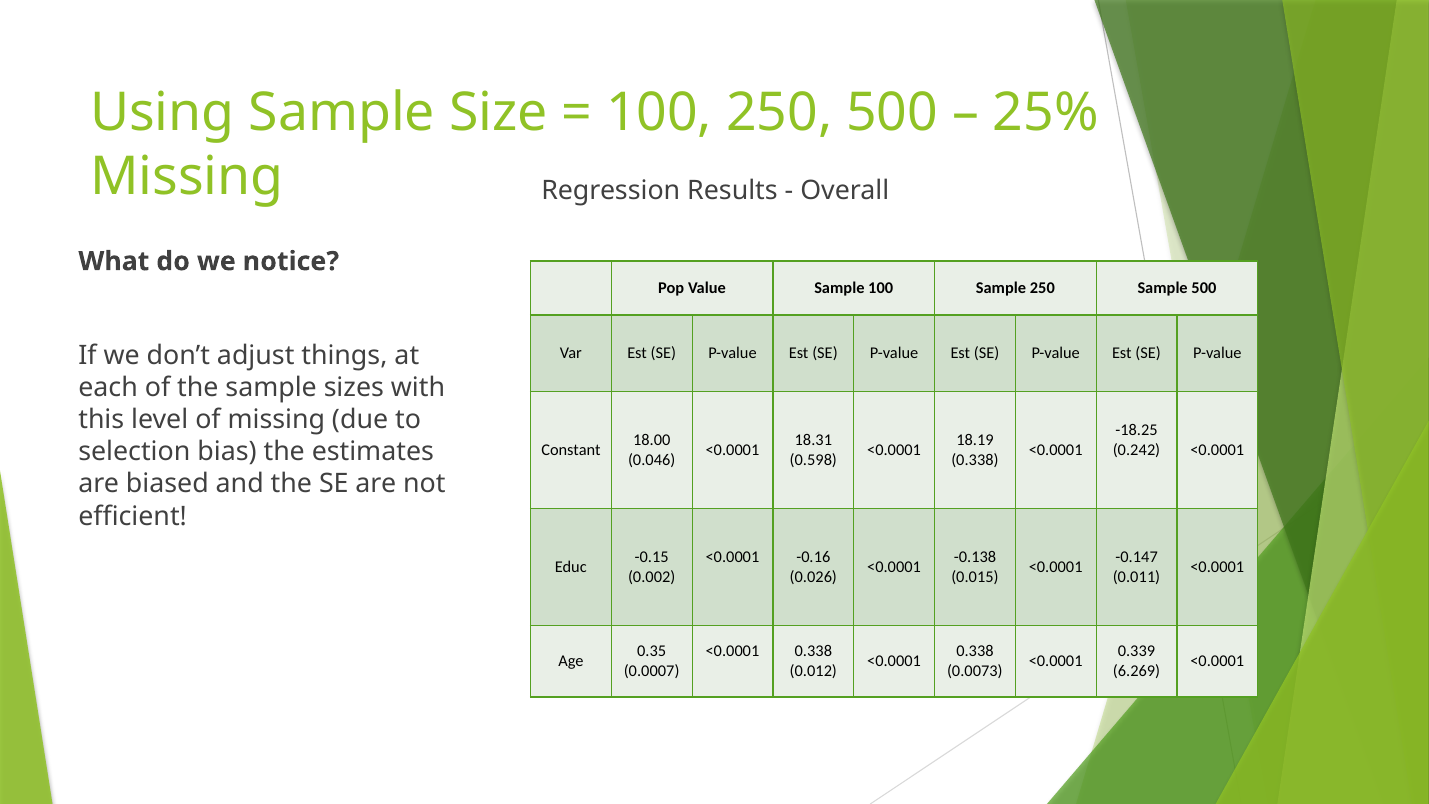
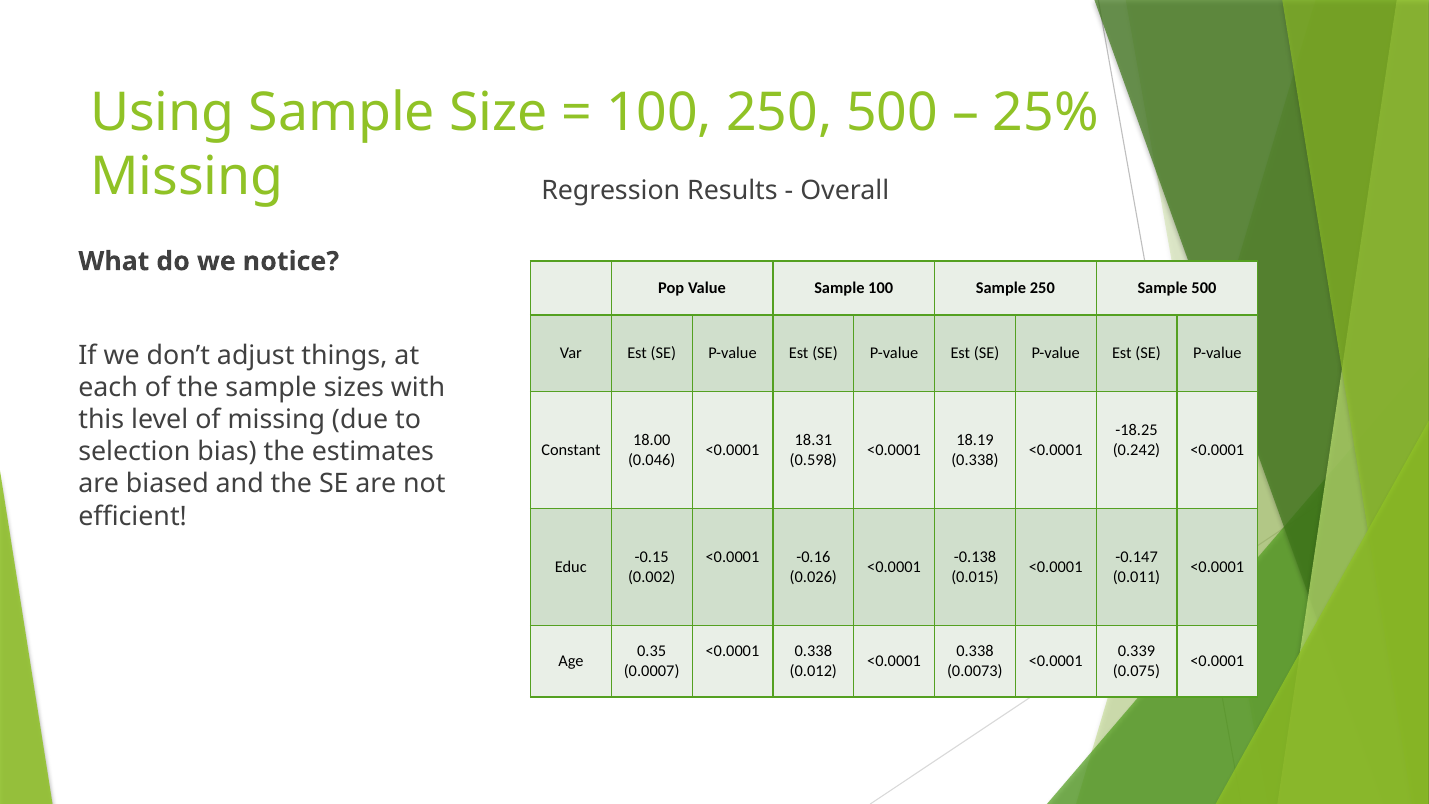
6.269: 6.269 -> 0.075
